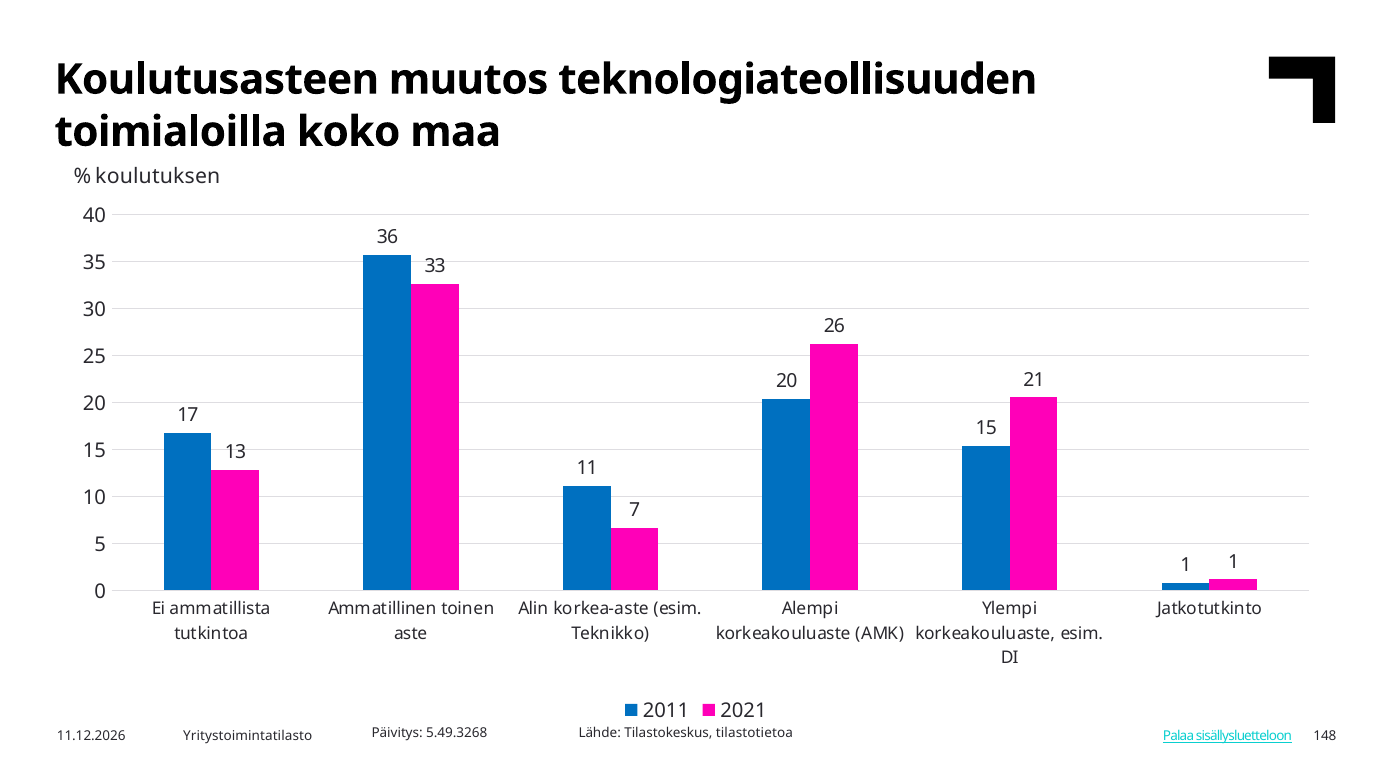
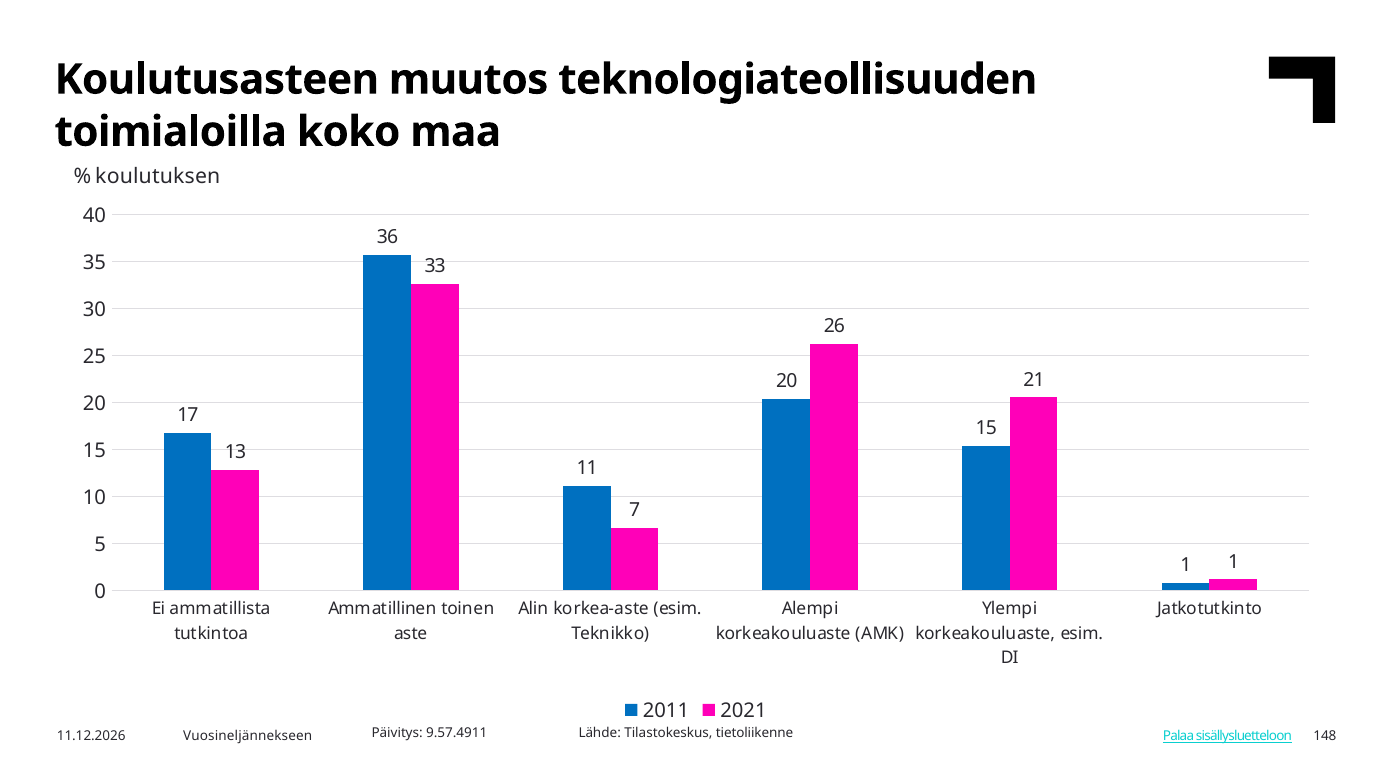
5.49.3268: 5.49.3268 -> 9.57.4911
tilastotietoa: tilastotietoa -> tietoliikenne
Yritystoimintatilasto: Yritystoimintatilasto -> Vuosineljännekseen
